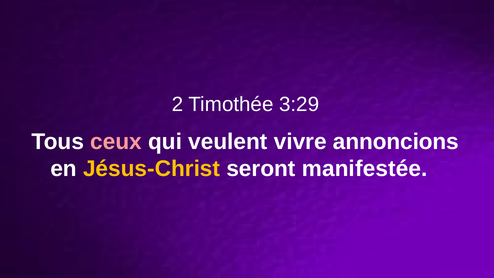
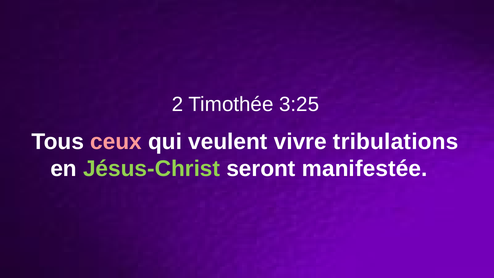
3:29: 3:29 -> 3:25
annoncions: annoncions -> tribulations
Jésus-Christ colour: yellow -> light green
